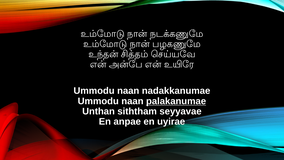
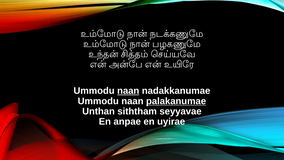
naan at (128, 91) underline: none -> present
